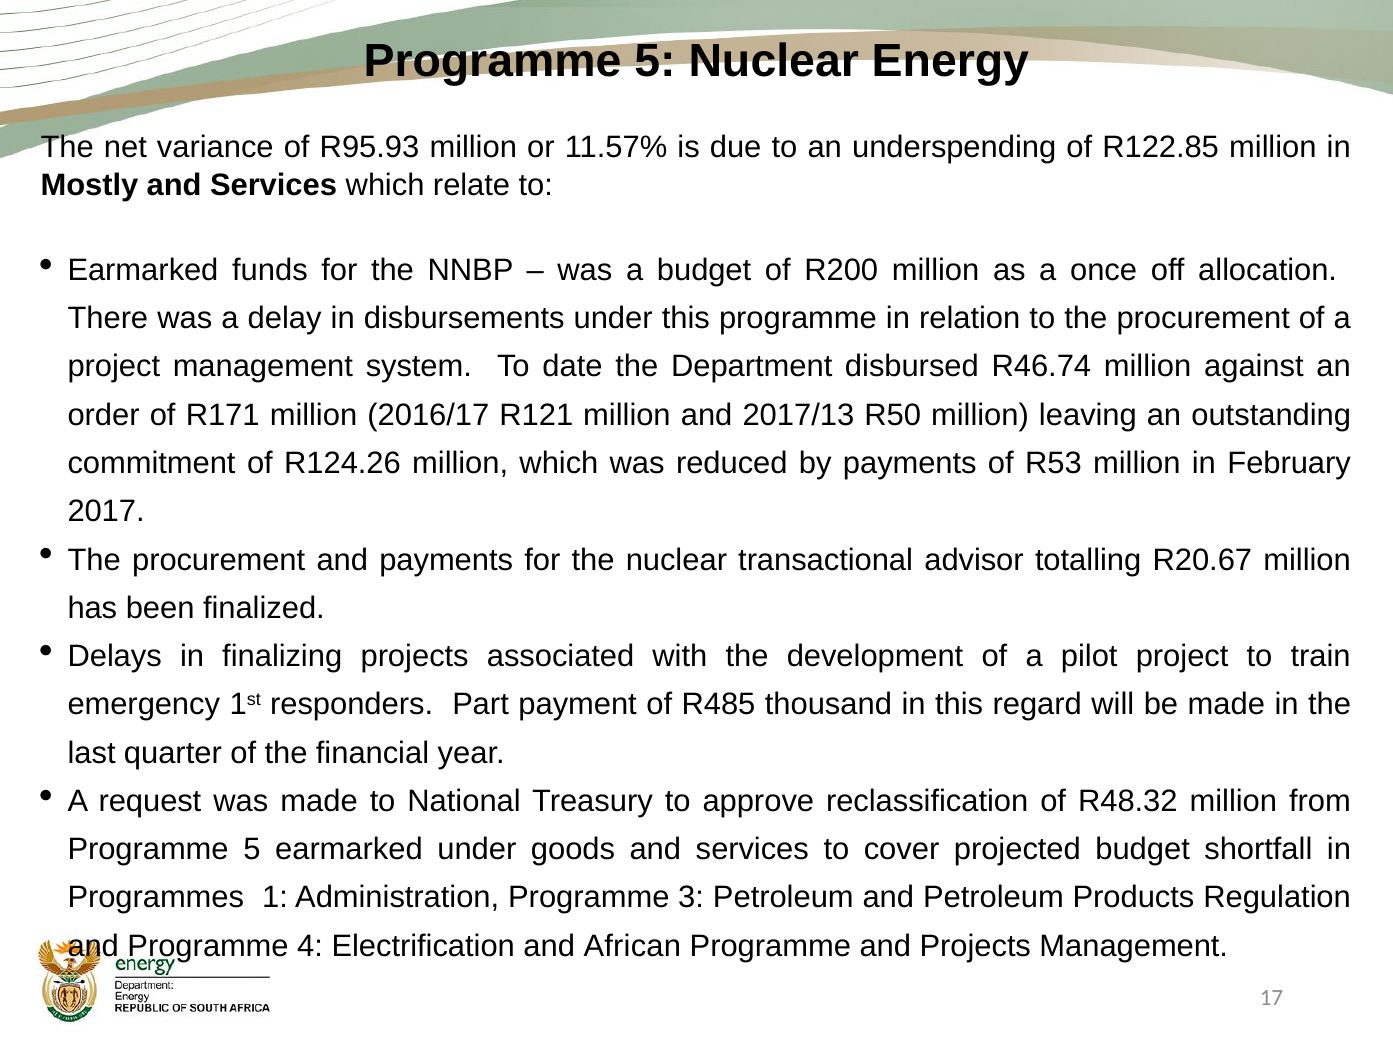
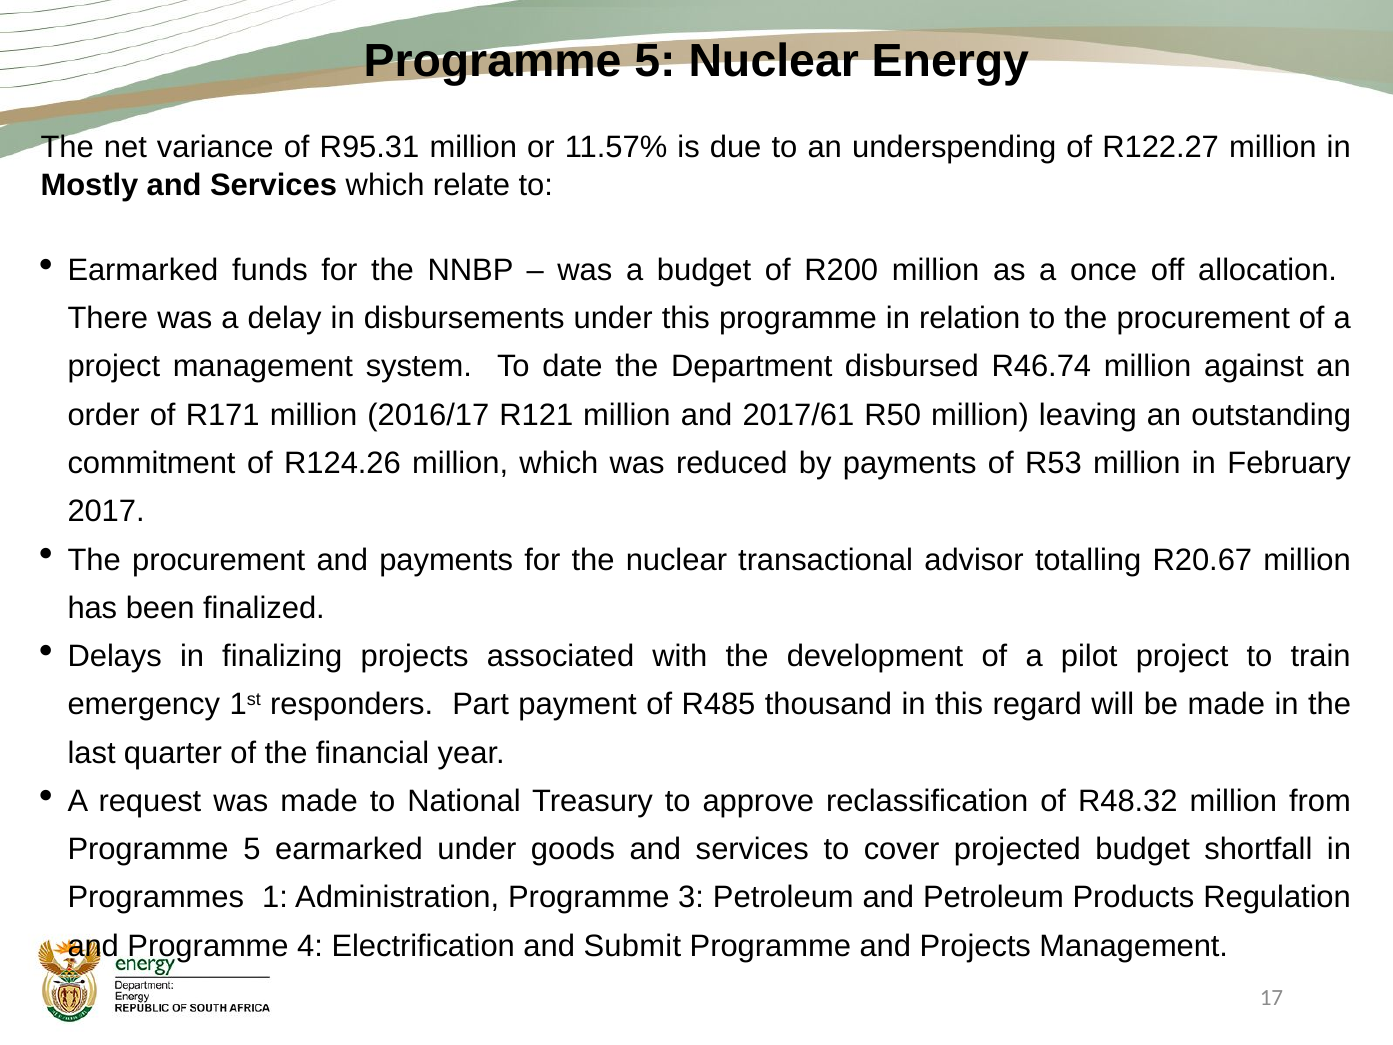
R95.93: R95.93 -> R95.31
R122.85: R122.85 -> R122.27
2017/13: 2017/13 -> 2017/61
African: African -> Submit
